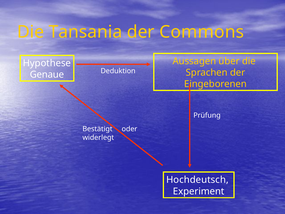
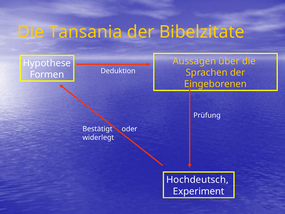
Commons: Commons -> Bibelzitate
Genaue: Genaue -> Formen
